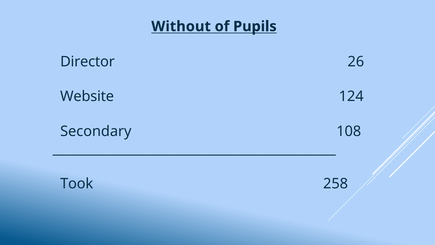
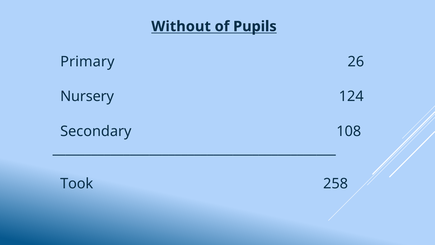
Director: Director -> Primary
Website: Website -> Nursery
